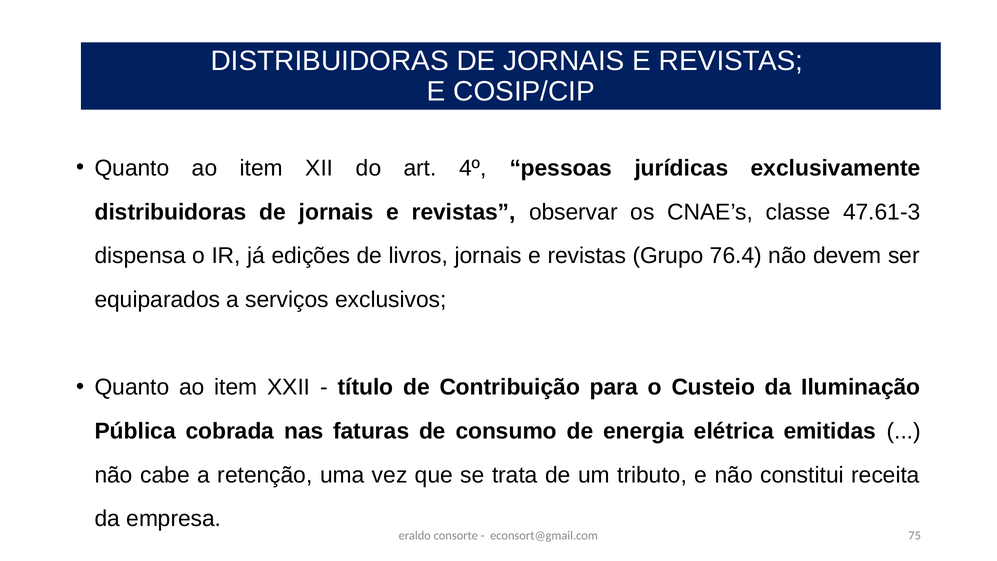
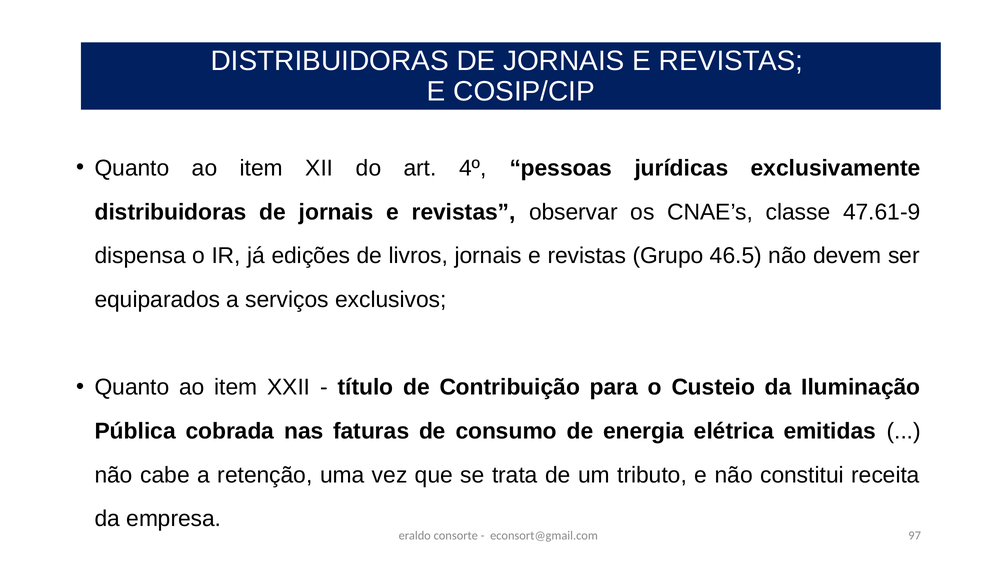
47.61-3: 47.61-3 -> 47.61-9
76.4: 76.4 -> 46.5
75: 75 -> 97
